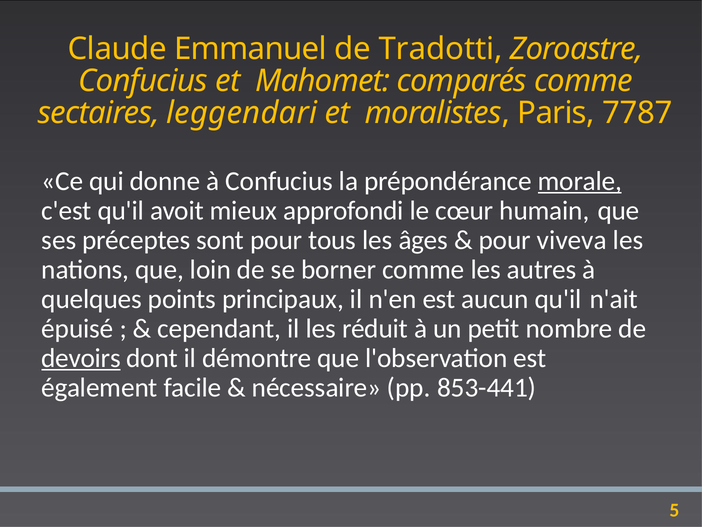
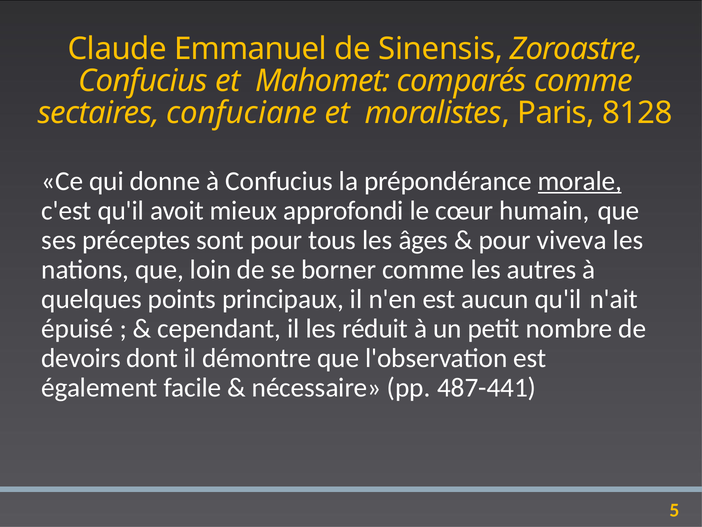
Tradotti: Tradotti -> Sinensis
leggendari: leggendari -> confuciane
7787: 7787 -> 8128
devoirs underline: present -> none
853-441: 853-441 -> 487-441
